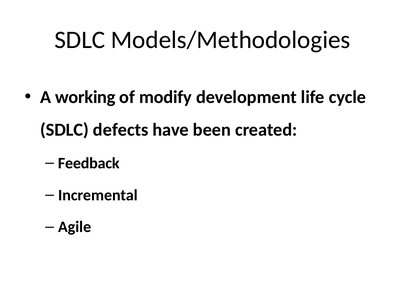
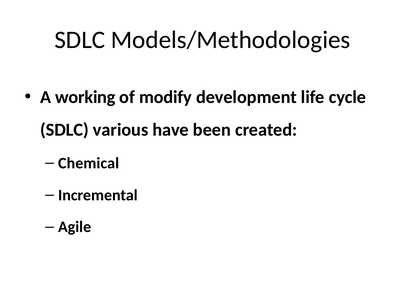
defects: defects -> various
Feedback: Feedback -> Chemical
